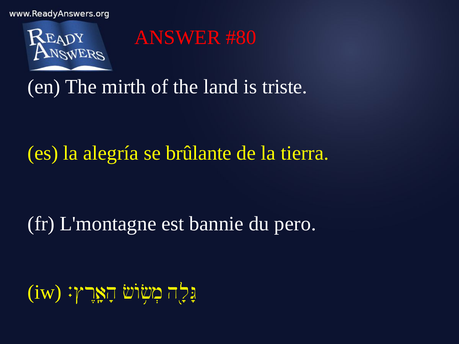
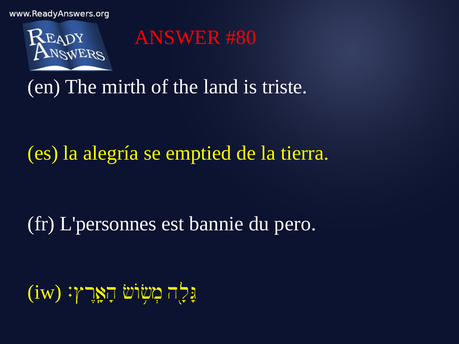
brûlante: brûlante -> emptied
L'montagne: L'montagne -> L'personnes
